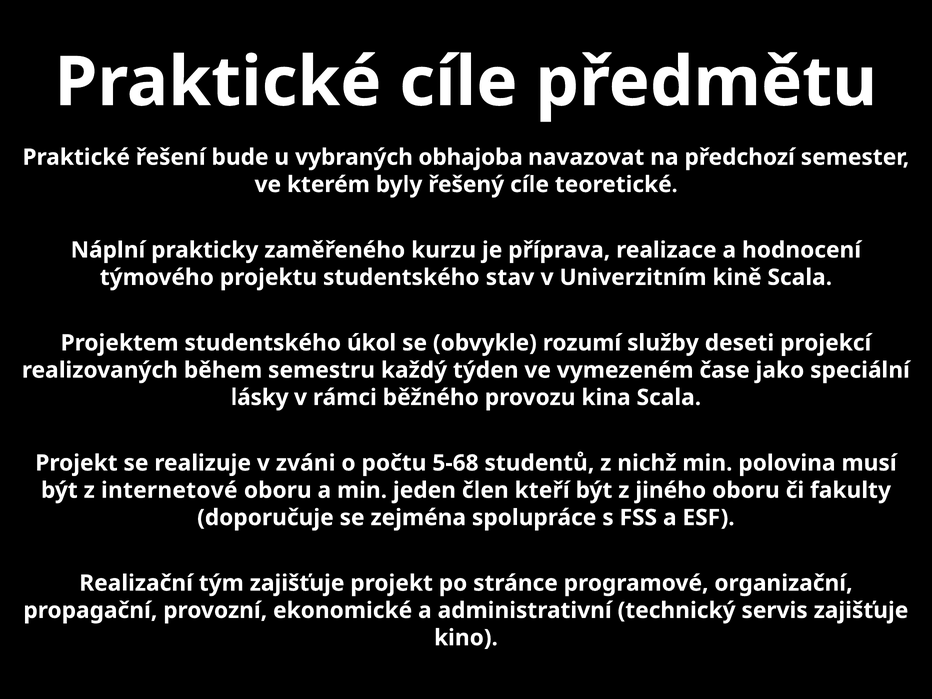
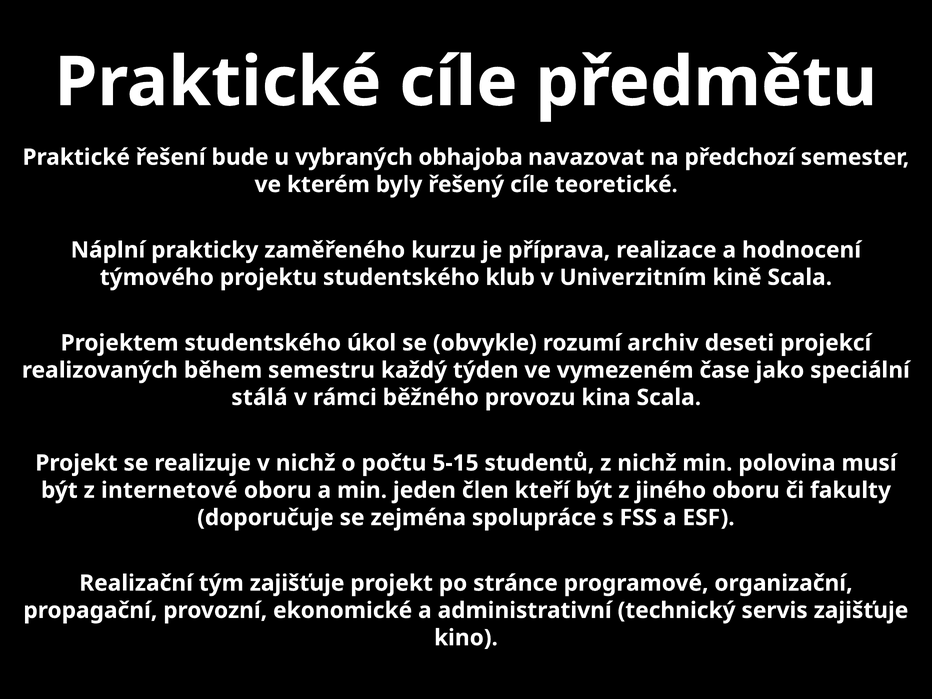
stav: stav -> klub
služby: služby -> archiv
lásky: lásky -> stálá
v zváni: zváni -> nichž
5-68: 5-68 -> 5-15
